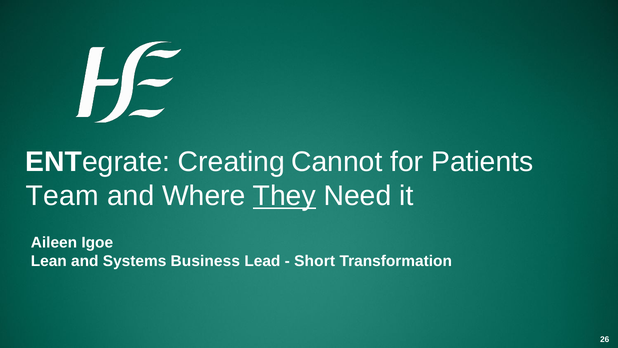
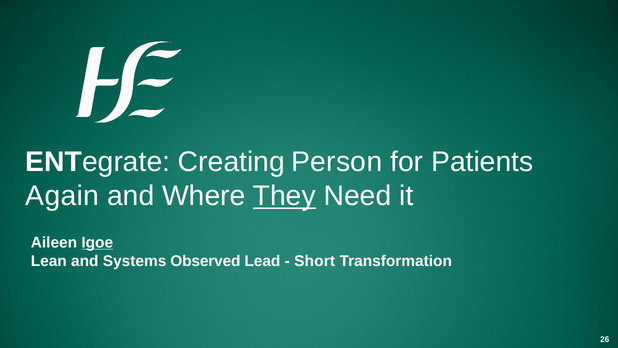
Cannot: Cannot -> Person
Team: Team -> Again
Igoe underline: none -> present
Business: Business -> Observed
